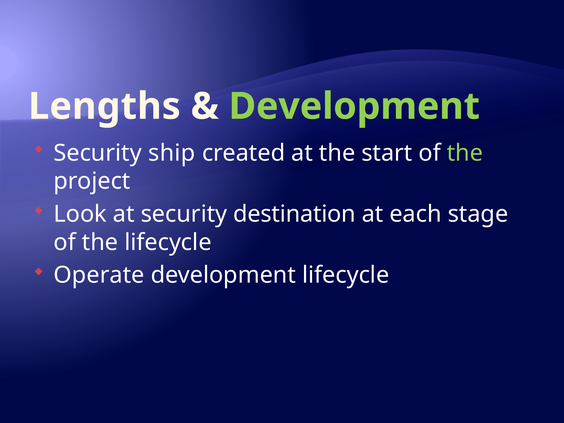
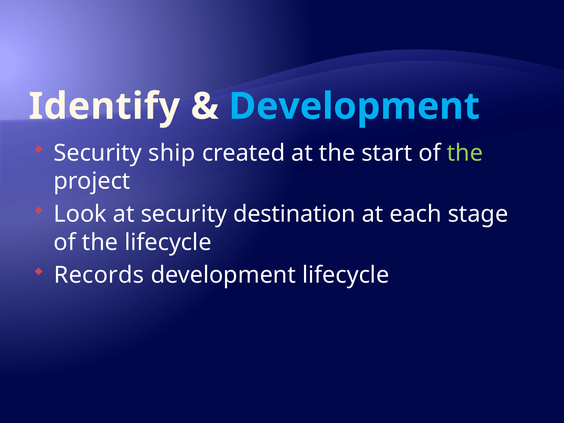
Lengths: Lengths -> Identify
Development at (354, 106) colour: light green -> light blue
Operate: Operate -> Records
